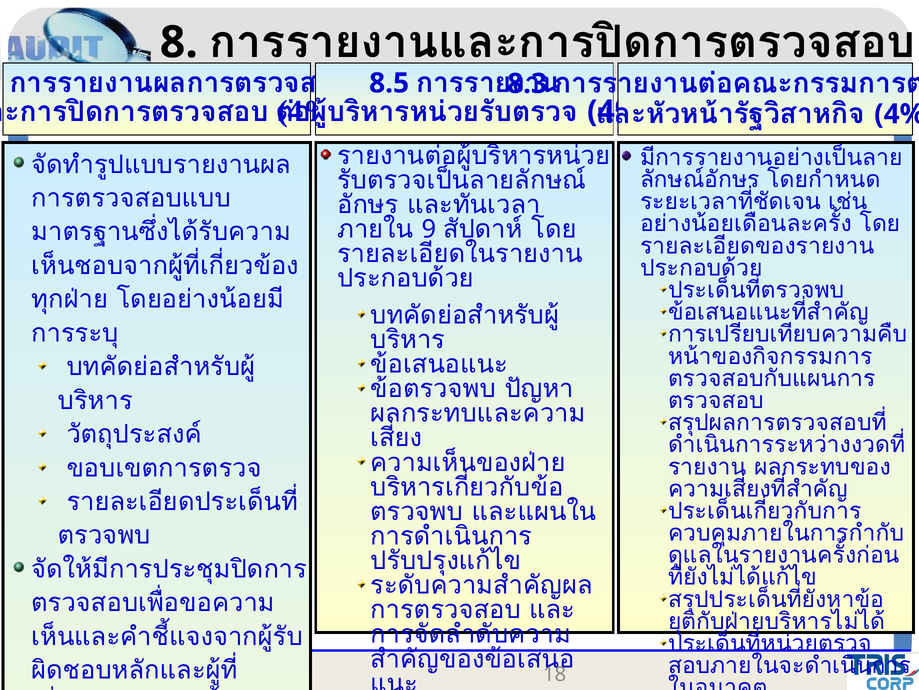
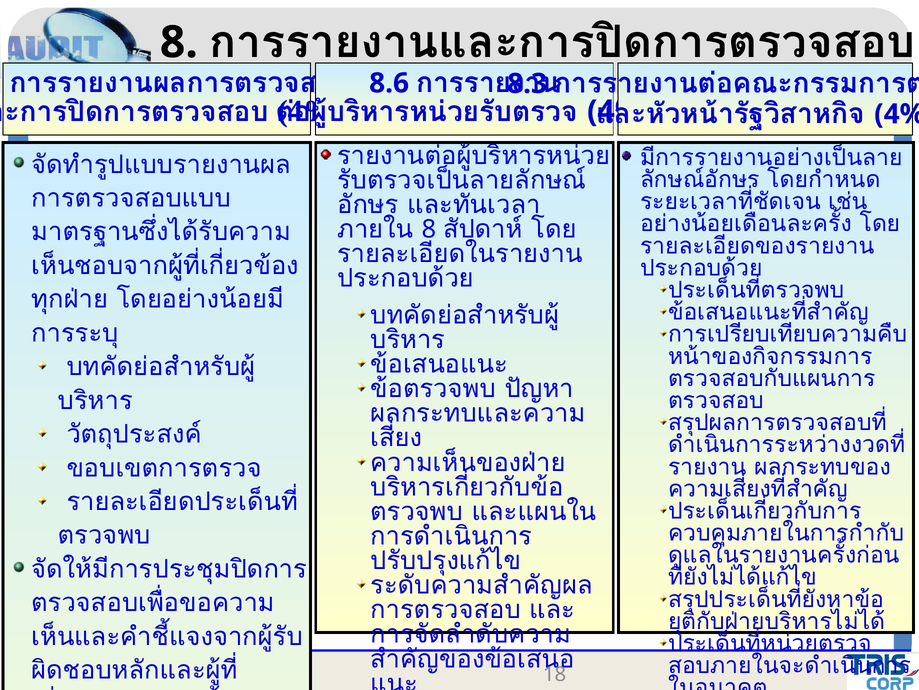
8.5: 8.5 -> 8.6
9 at (429, 229): 9 -> 8
